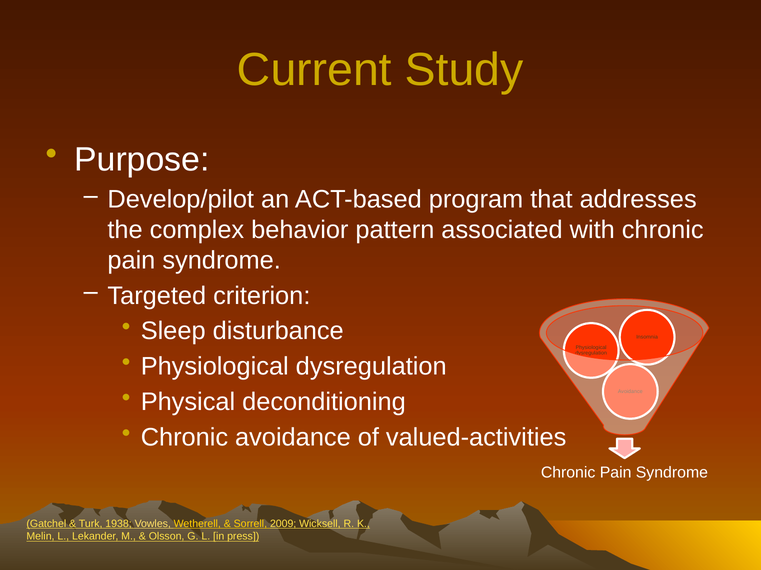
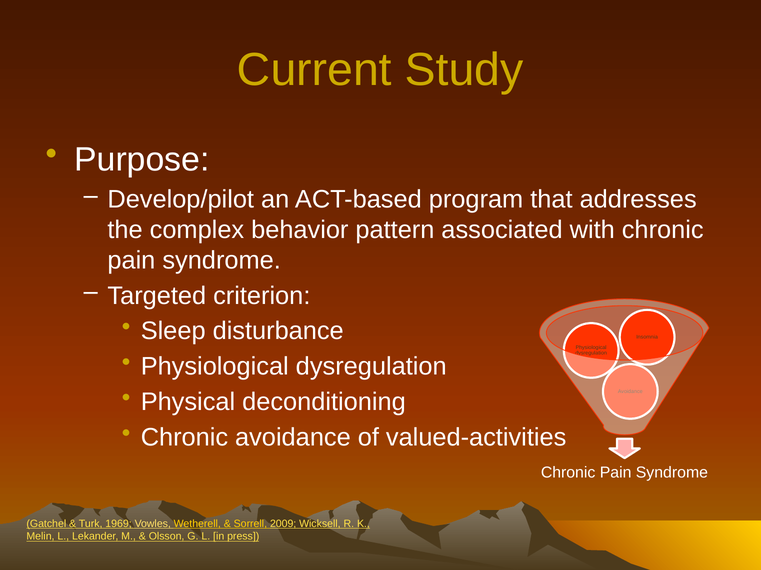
1938: 1938 -> 1969
